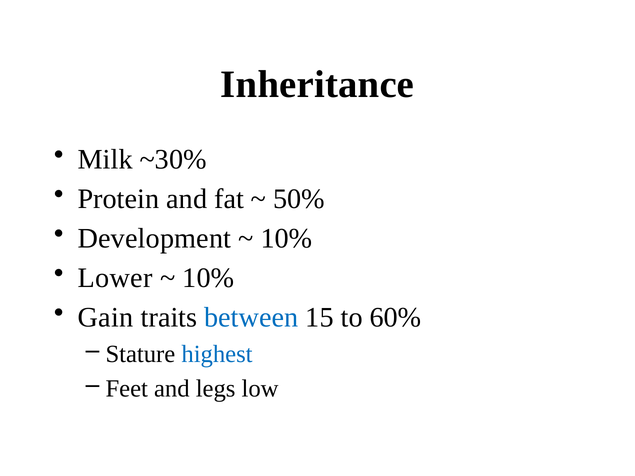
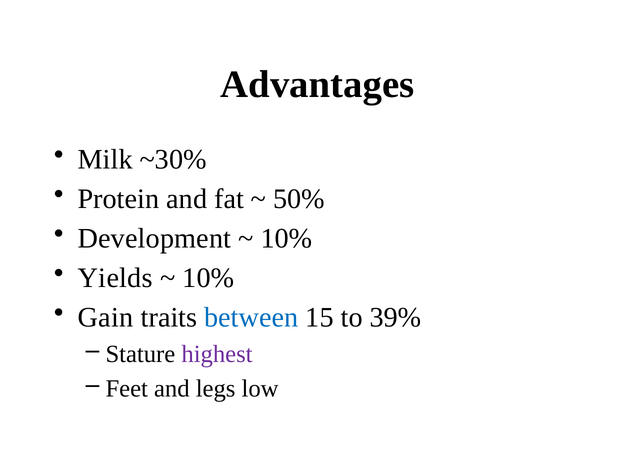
Inheritance: Inheritance -> Advantages
Lower: Lower -> Yields
60%: 60% -> 39%
highest colour: blue -> purple
